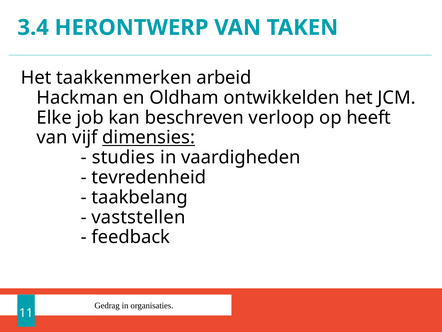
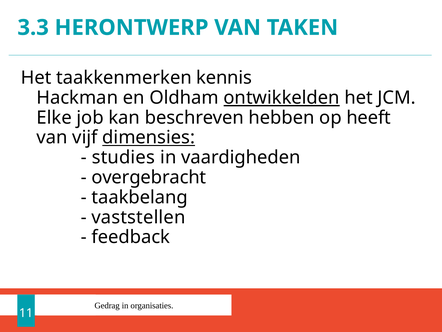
3.4: 3.4 -> 3.3
arbeid: arbeid -> kennis
ontwikkelden underline: none -> present
verloop: verloop -> hebben
tevredenheid: tevredenheid -> overgebracht
